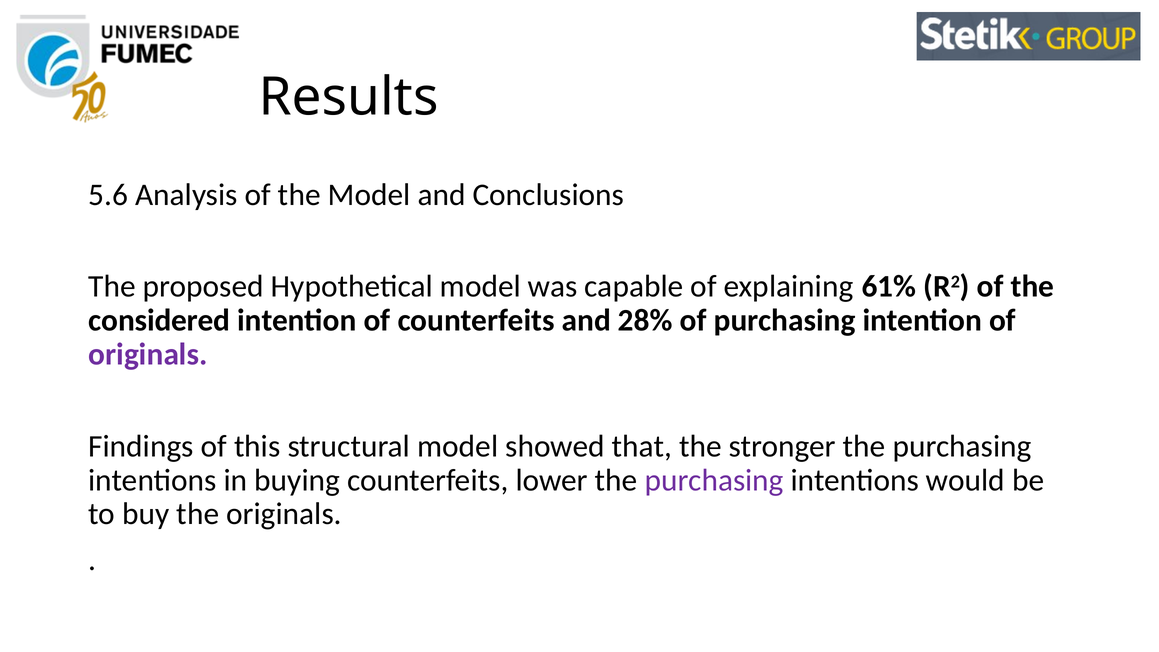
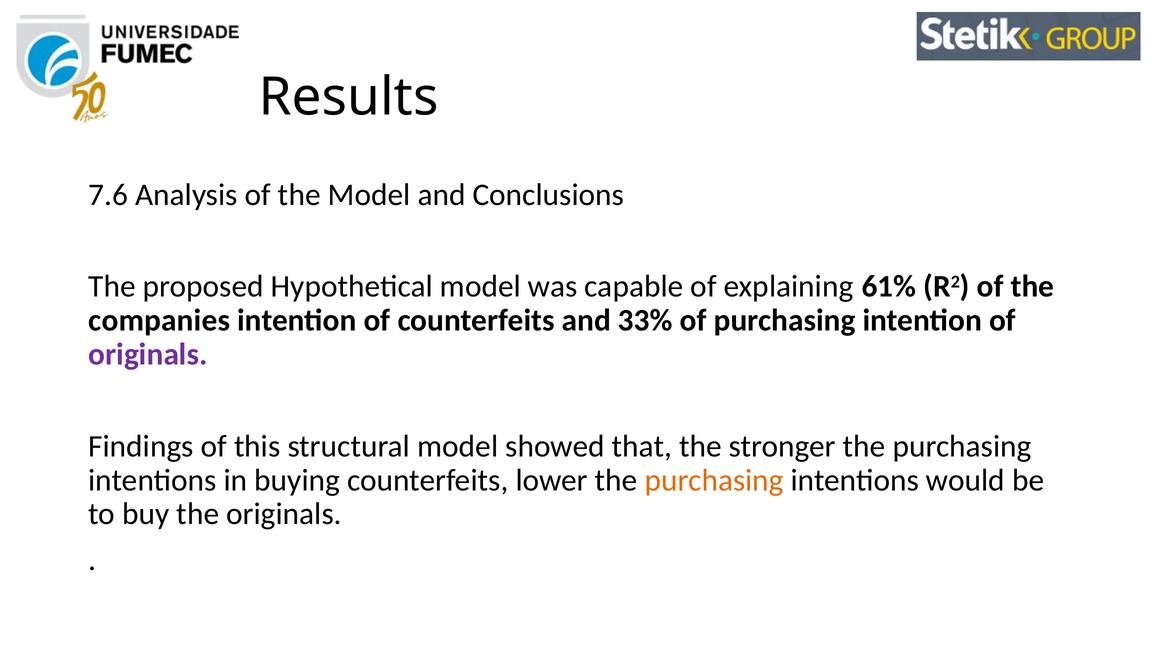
5.6: 5.6 -> 7.6
considered: considered -> companies
28%: 28% -> 33%
purchasing at (714, 480) colour: purple -> orange
